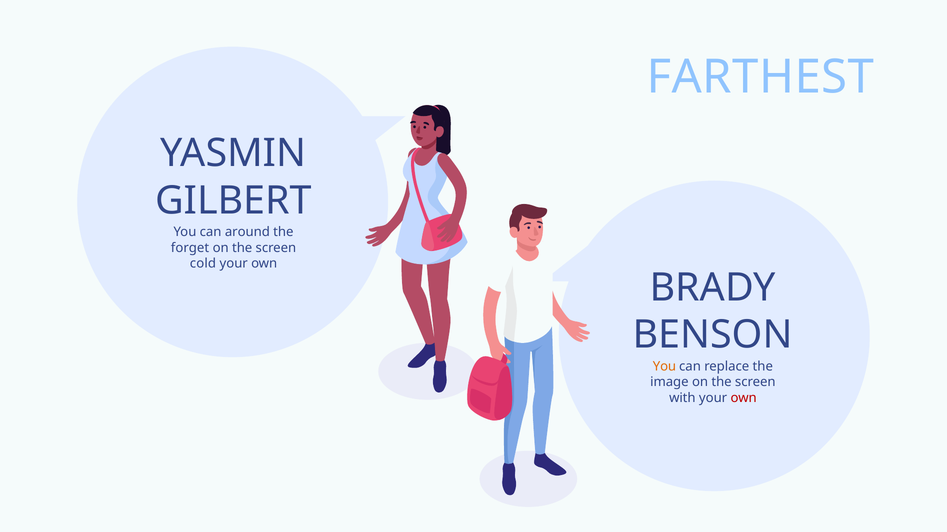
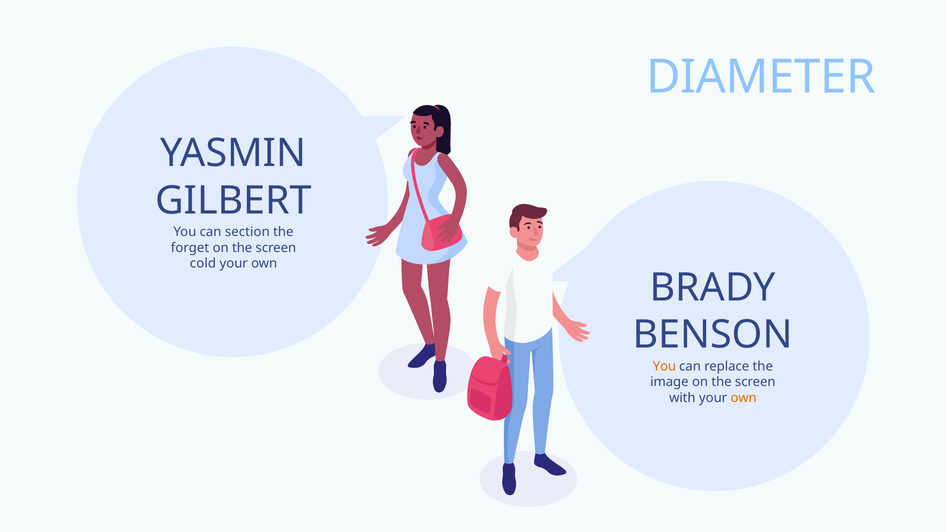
FARTHEST: FARTHEST -> DIAMETER
around: around -> section
own at (744, 398) colour: red -> orange
